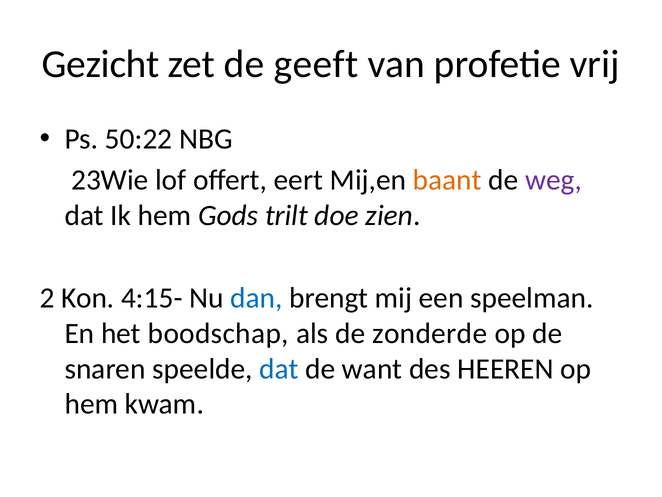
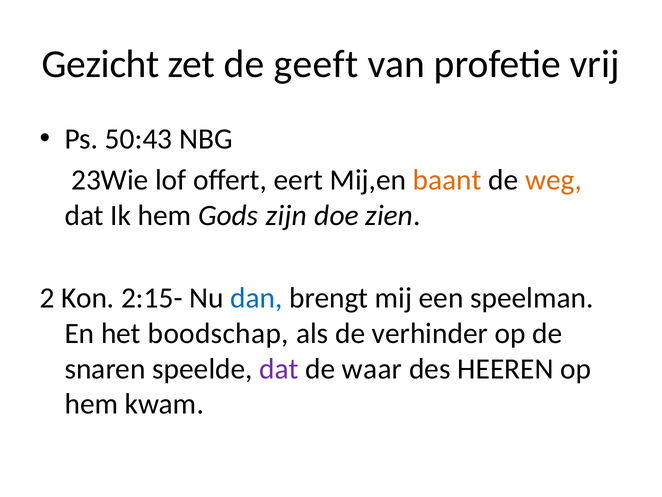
50:22: 50:22 -> 50:43
weg colour: purple -> orange
trilt: trilt -> zijn
4:15-: 4:15- -> 2:15-
zonderde: zonderde -> verhinder
dat at (279, 368) colour: blue -> purple
want: want -> waar
